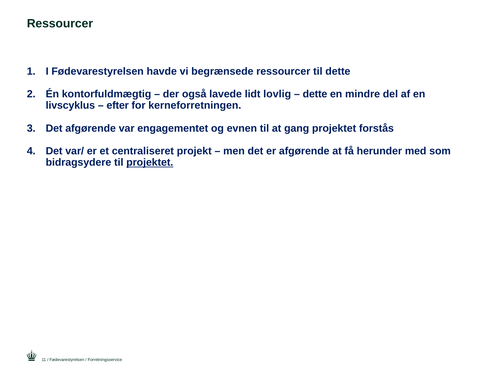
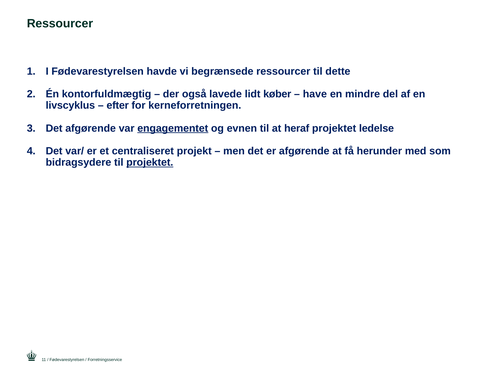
lovlig: lovlig -> køber
dette at (315, 94): dette -> have
engagementet underline: none -> present
gang: gang -> heraf
forstås: forstås -> ledelse
